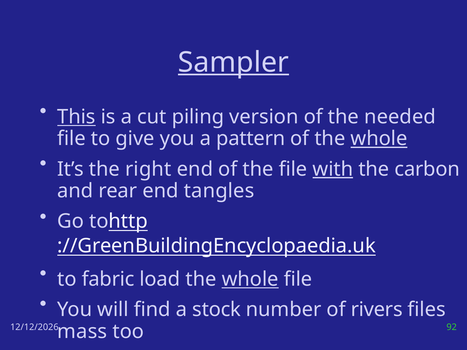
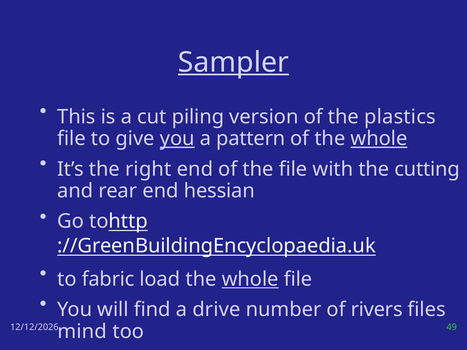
This underline: present -> none
needed: needed -> plastics
you at (177, 139) underline: none -> present
with underline: present -> none
carbon: carbon -> cutting
tangles: tangles -> hessian
stock: stock -> drive
mass: mass -> mind
92: 92 -> 49
